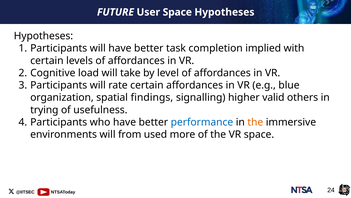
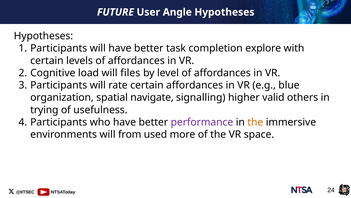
User Space: Space -> Angle
implied: implied -> explore
take: take -> files
findings: findings -> navigate
performance colour: blue -> purple
